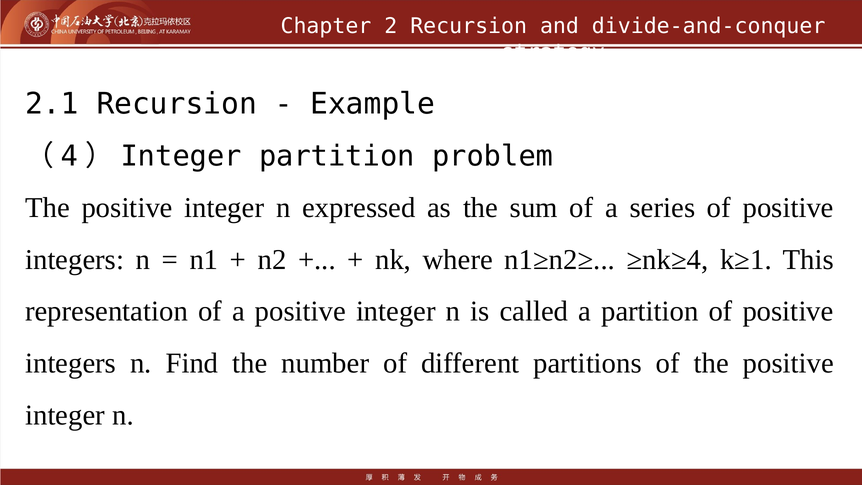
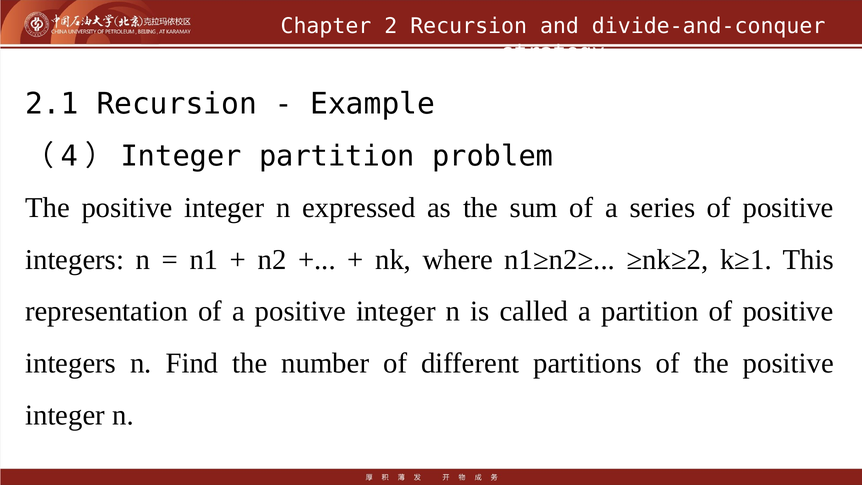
≥nk≥4: ≥nk≥4 -> ≥nk≥2
